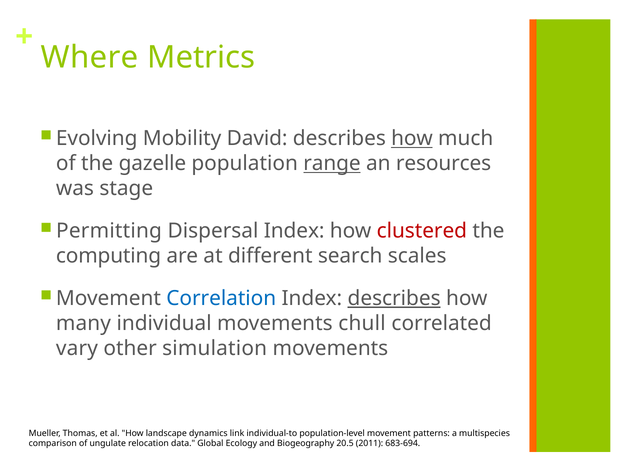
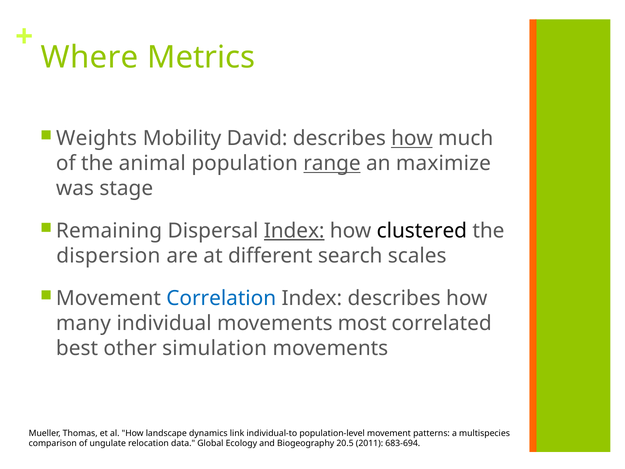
Evolving: Evolving -> Weights
gazelle: gazelle -> animal
resources: resources -> maximize
Permitting: Permitting -> Remaining
Index at (294, 231) underline: none -> present
clustered colour: red -> black
computing: computing -> dispersion
describes at (394, 298) underline: present -> none
chull: chull -> most
vary: vary -> best
